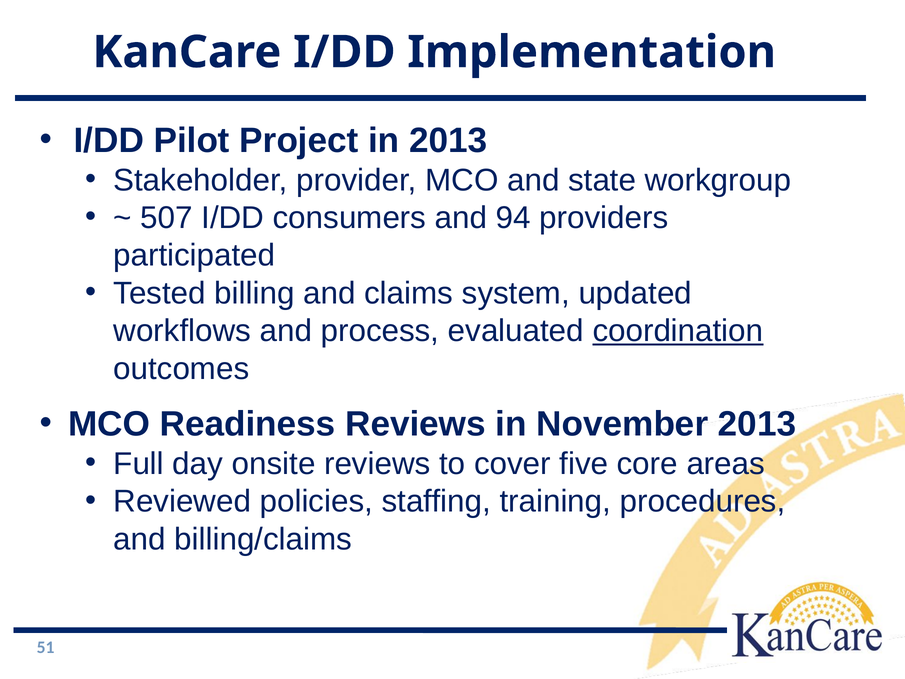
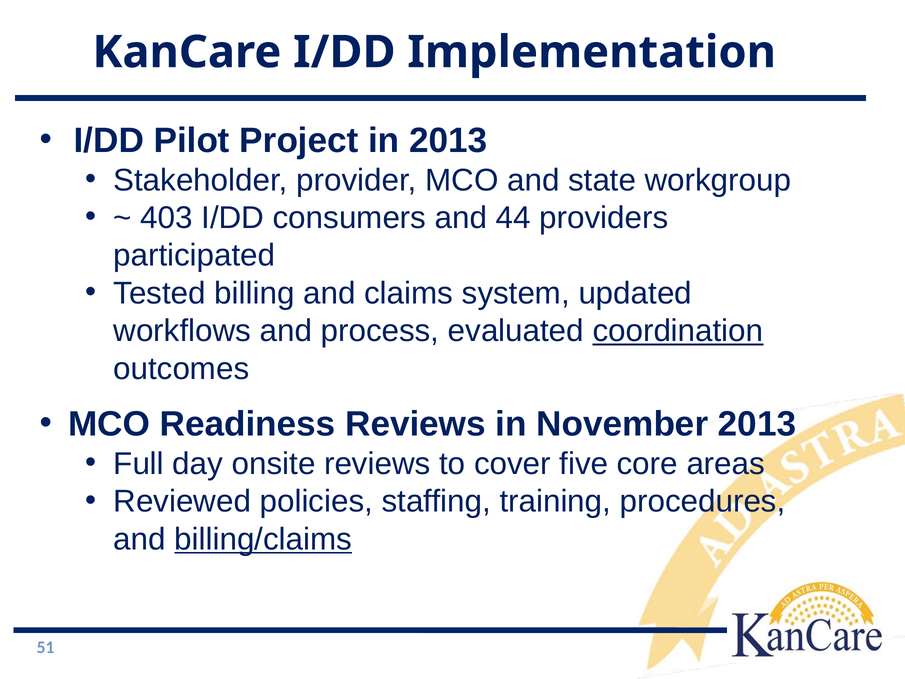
507: 507 -> 403
94: 94 -> 44
billing/claims underline: none -> present
